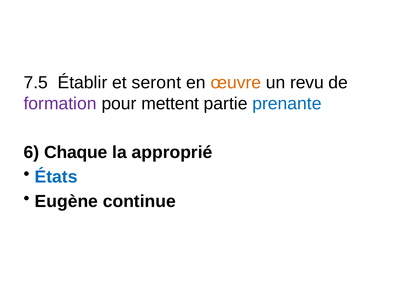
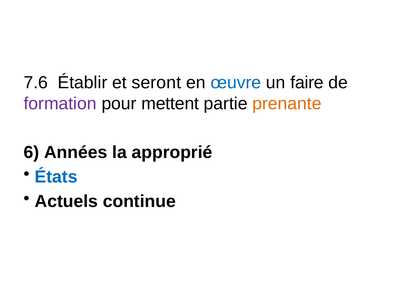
7.5: 7.5 -> 7.6
œuvre colour: orange -> blue
revu: revu -> faire
prenante colour: blue -> orange
Chaque: Chaque -> Années
Eugène: Eugène -> Actuels
